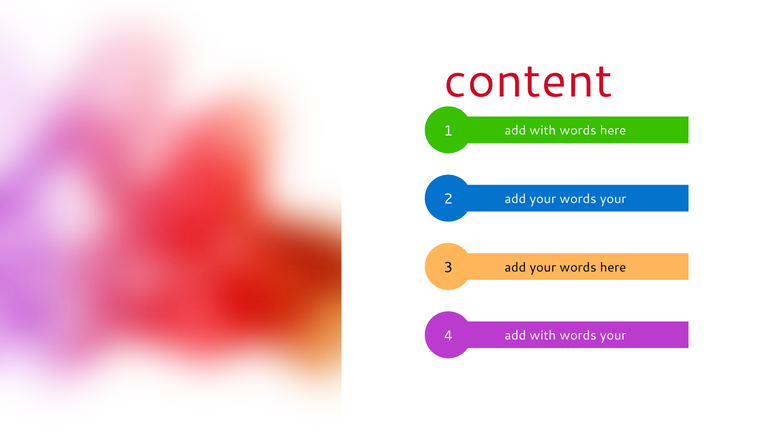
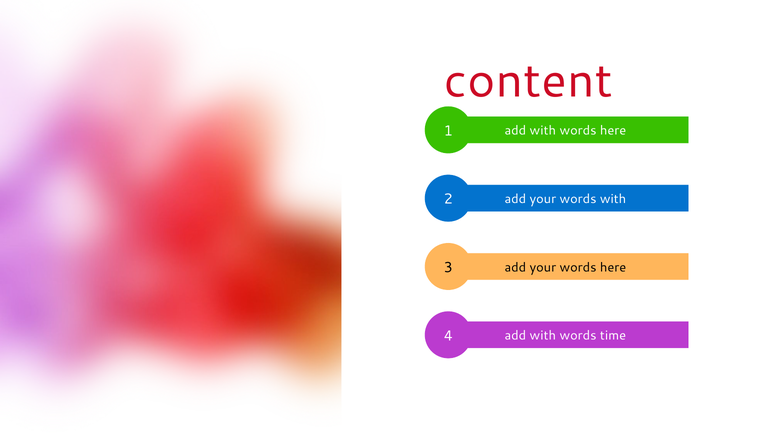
your words your: your -> with
your at (613, 335): your -> time
